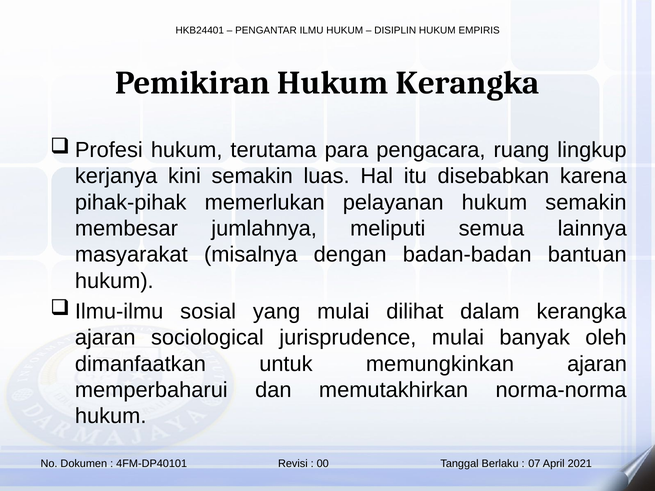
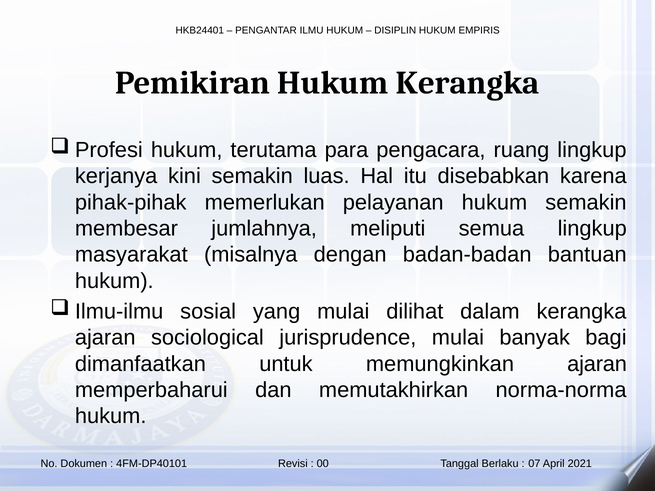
semua lainnya: lainnya -> lingkup
oleh: oleh -> bagi
